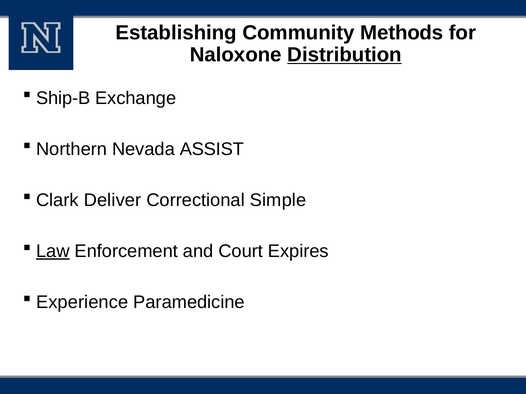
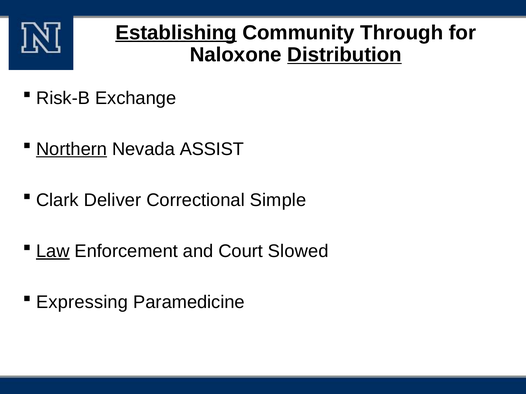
Establishing underline: none -> present
Methods: Methods -> Through
Ship-B: Ship-B -> Risk-B
Northern underline: none -> present
Expires: Expires -> Slowed
Experience: Experience -> Expressing
